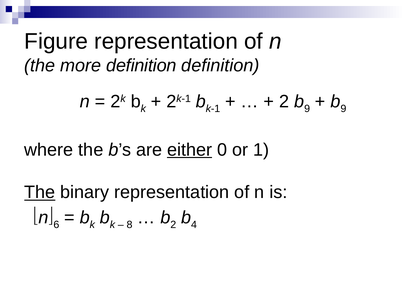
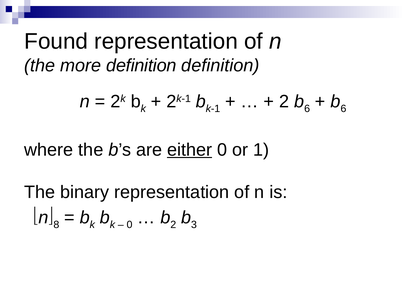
Figure: Figure -> Found
9 at (307, 109): 9 -> 6
9 at (343, 109): 9 -> 6
The at (40, 192) underline: present -> none
6: 6 -> 8
8 at (129, 224): 8 -> 0
4: 4 -> 3
